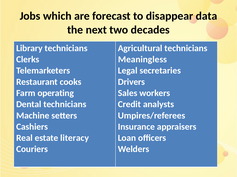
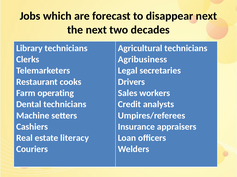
disappear data: data -> next
Meaningless: Meaningless -> Agribusiness
